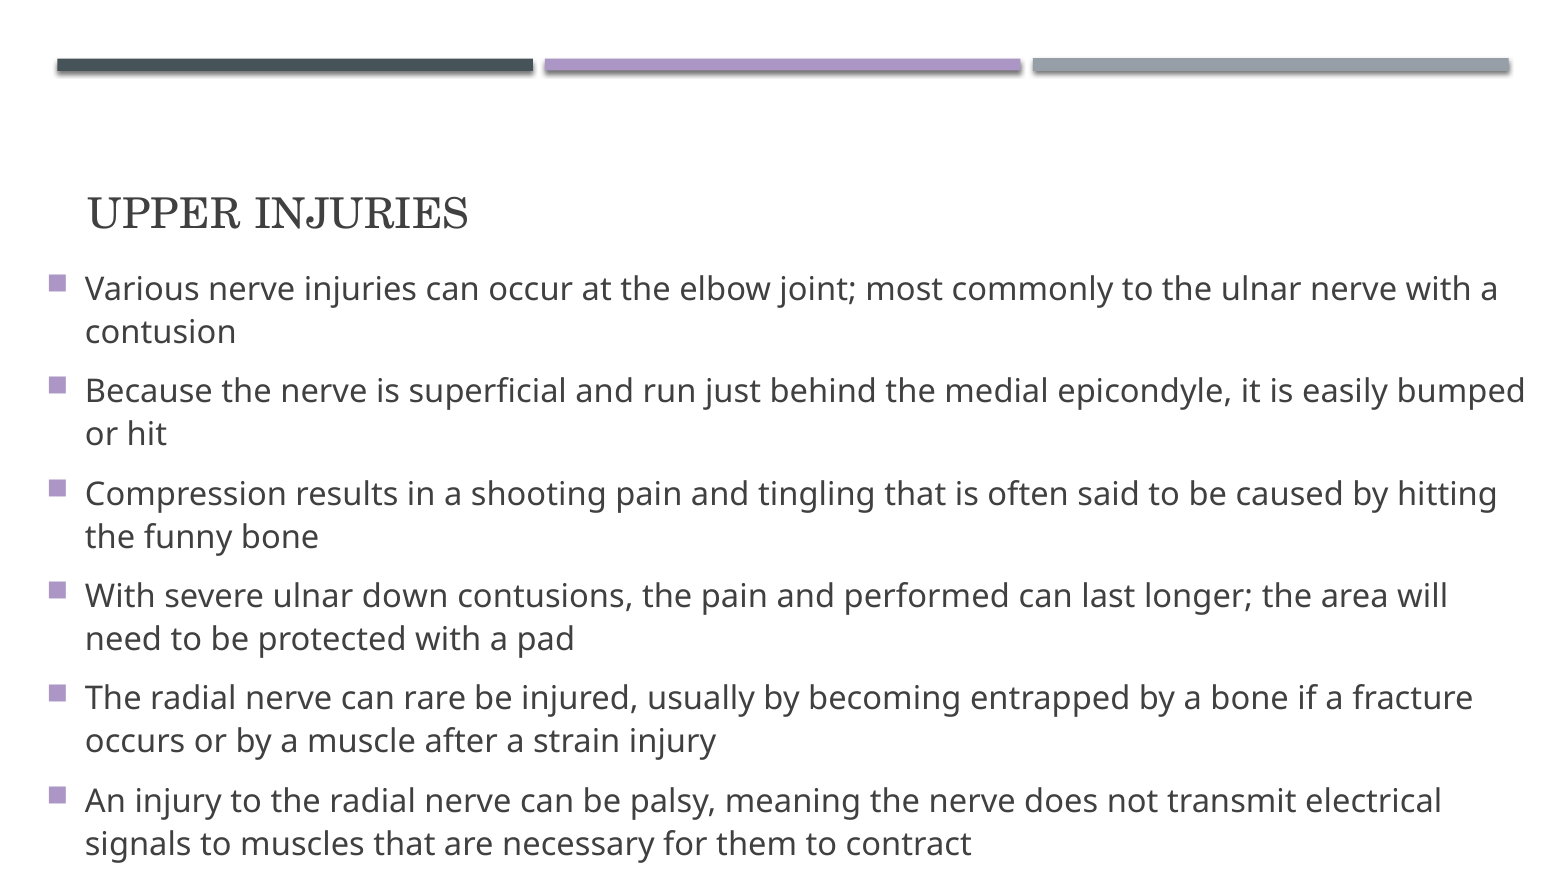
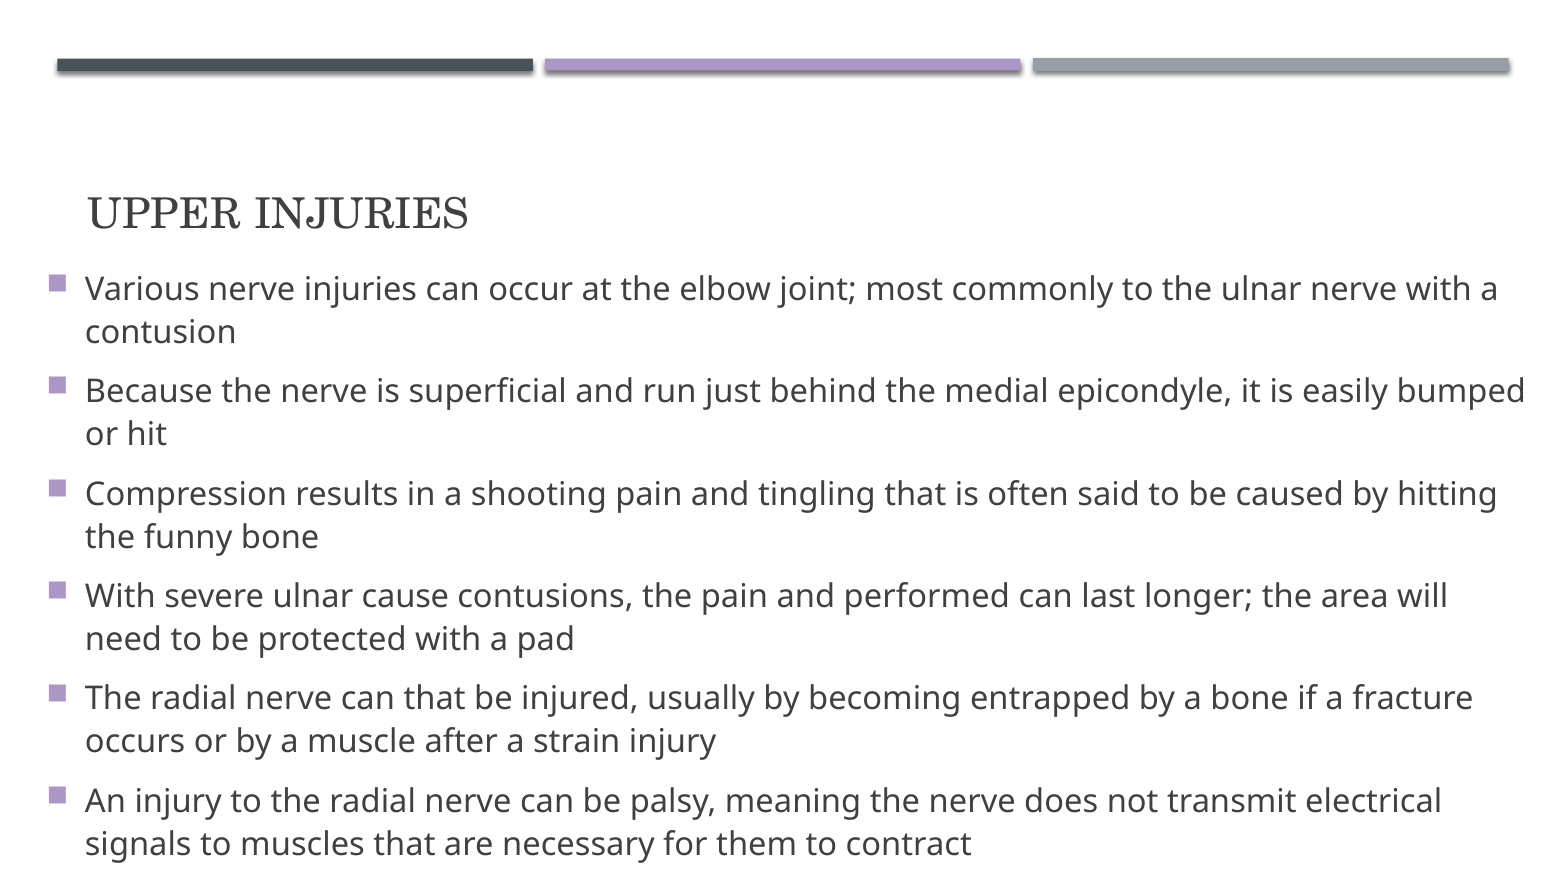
down: down -> cause
can rare: rare -> that
